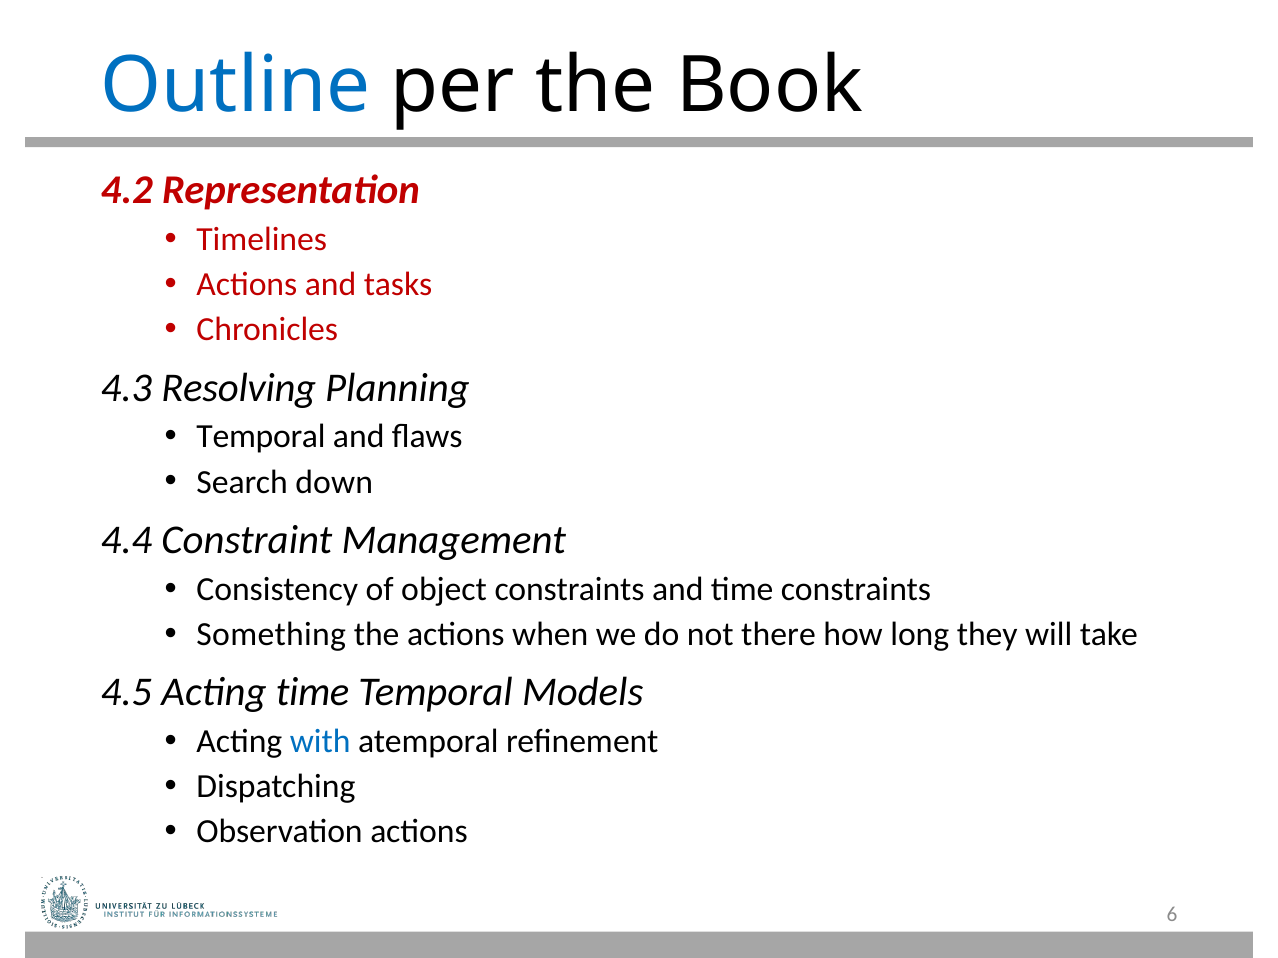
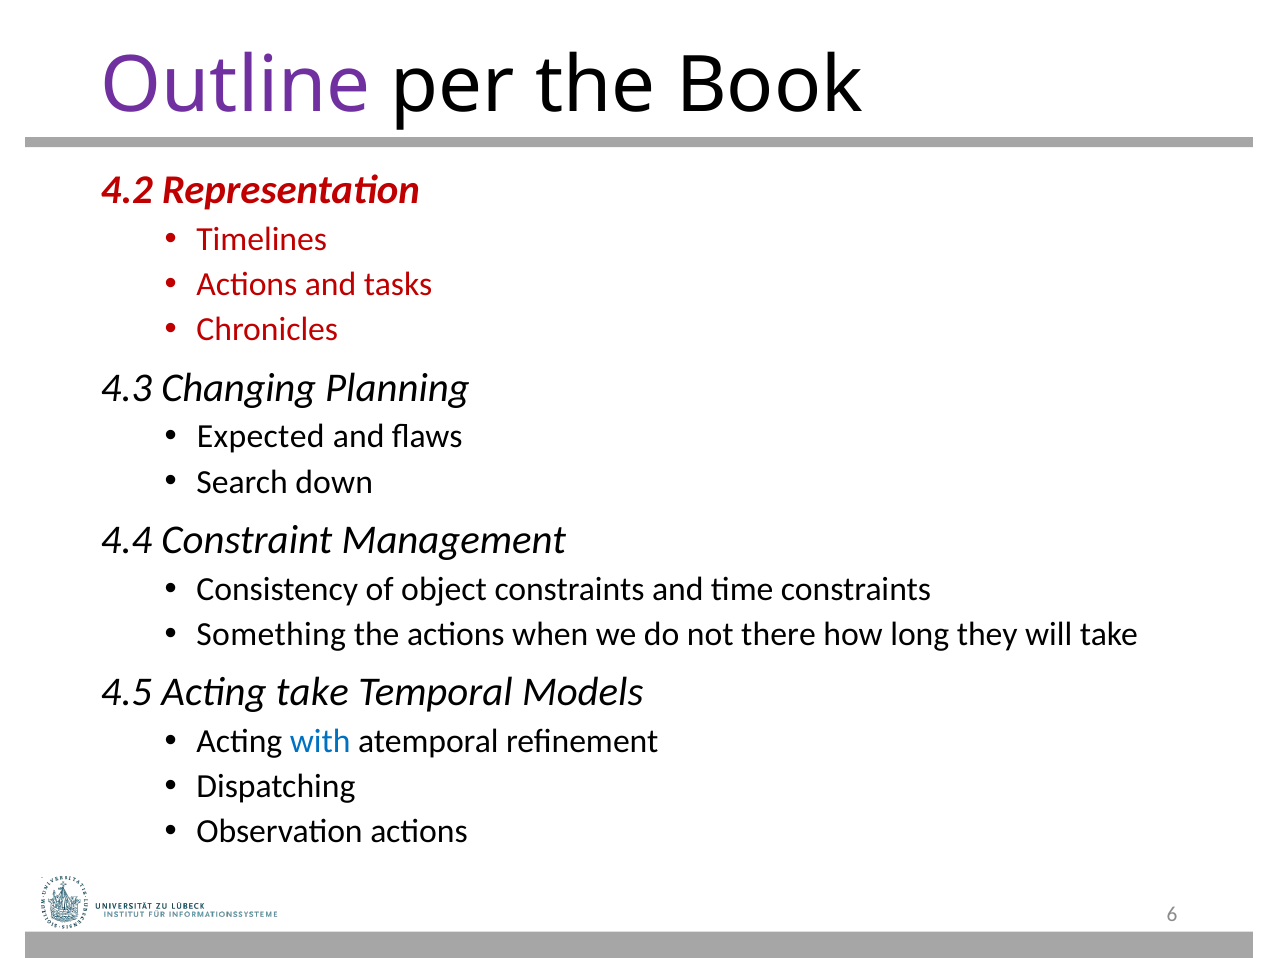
Outline colour: blue -> purple
Resolving: Resolving -> Changing
Temporal at (261, 437): Temporal -> Expected
Acting time: time -> take
